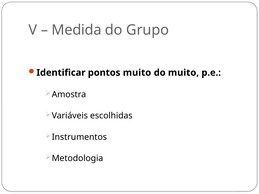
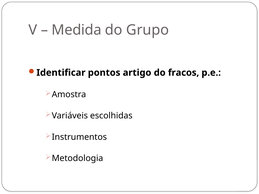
pontos muito: muito -> artigo
do muito: muito -> fracos
